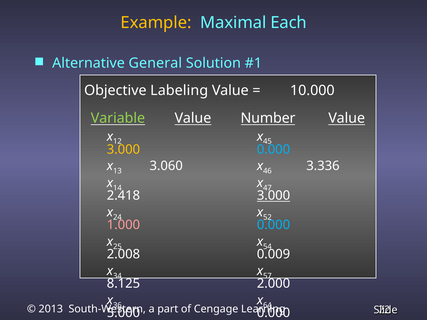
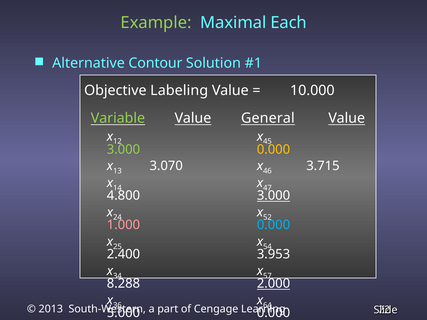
Example colour: yellow -> light green
General: General -> Contour
Number: Number -> General
3.000 at (123, 150) colour: yellow -> light green
0.000 at (274, 150) colour: light blue -> yellow
3.060: 3.060 -> 3.070
3.336: 3.336 -> 3.715
2.418: 2.418 -> 4.800
2.008: 2.008 -> 2.400
0.009: 0.009 -> 3.953
8.125: 8.125 -> 8.288
2.000 at (274, 284) underline: none -> present
